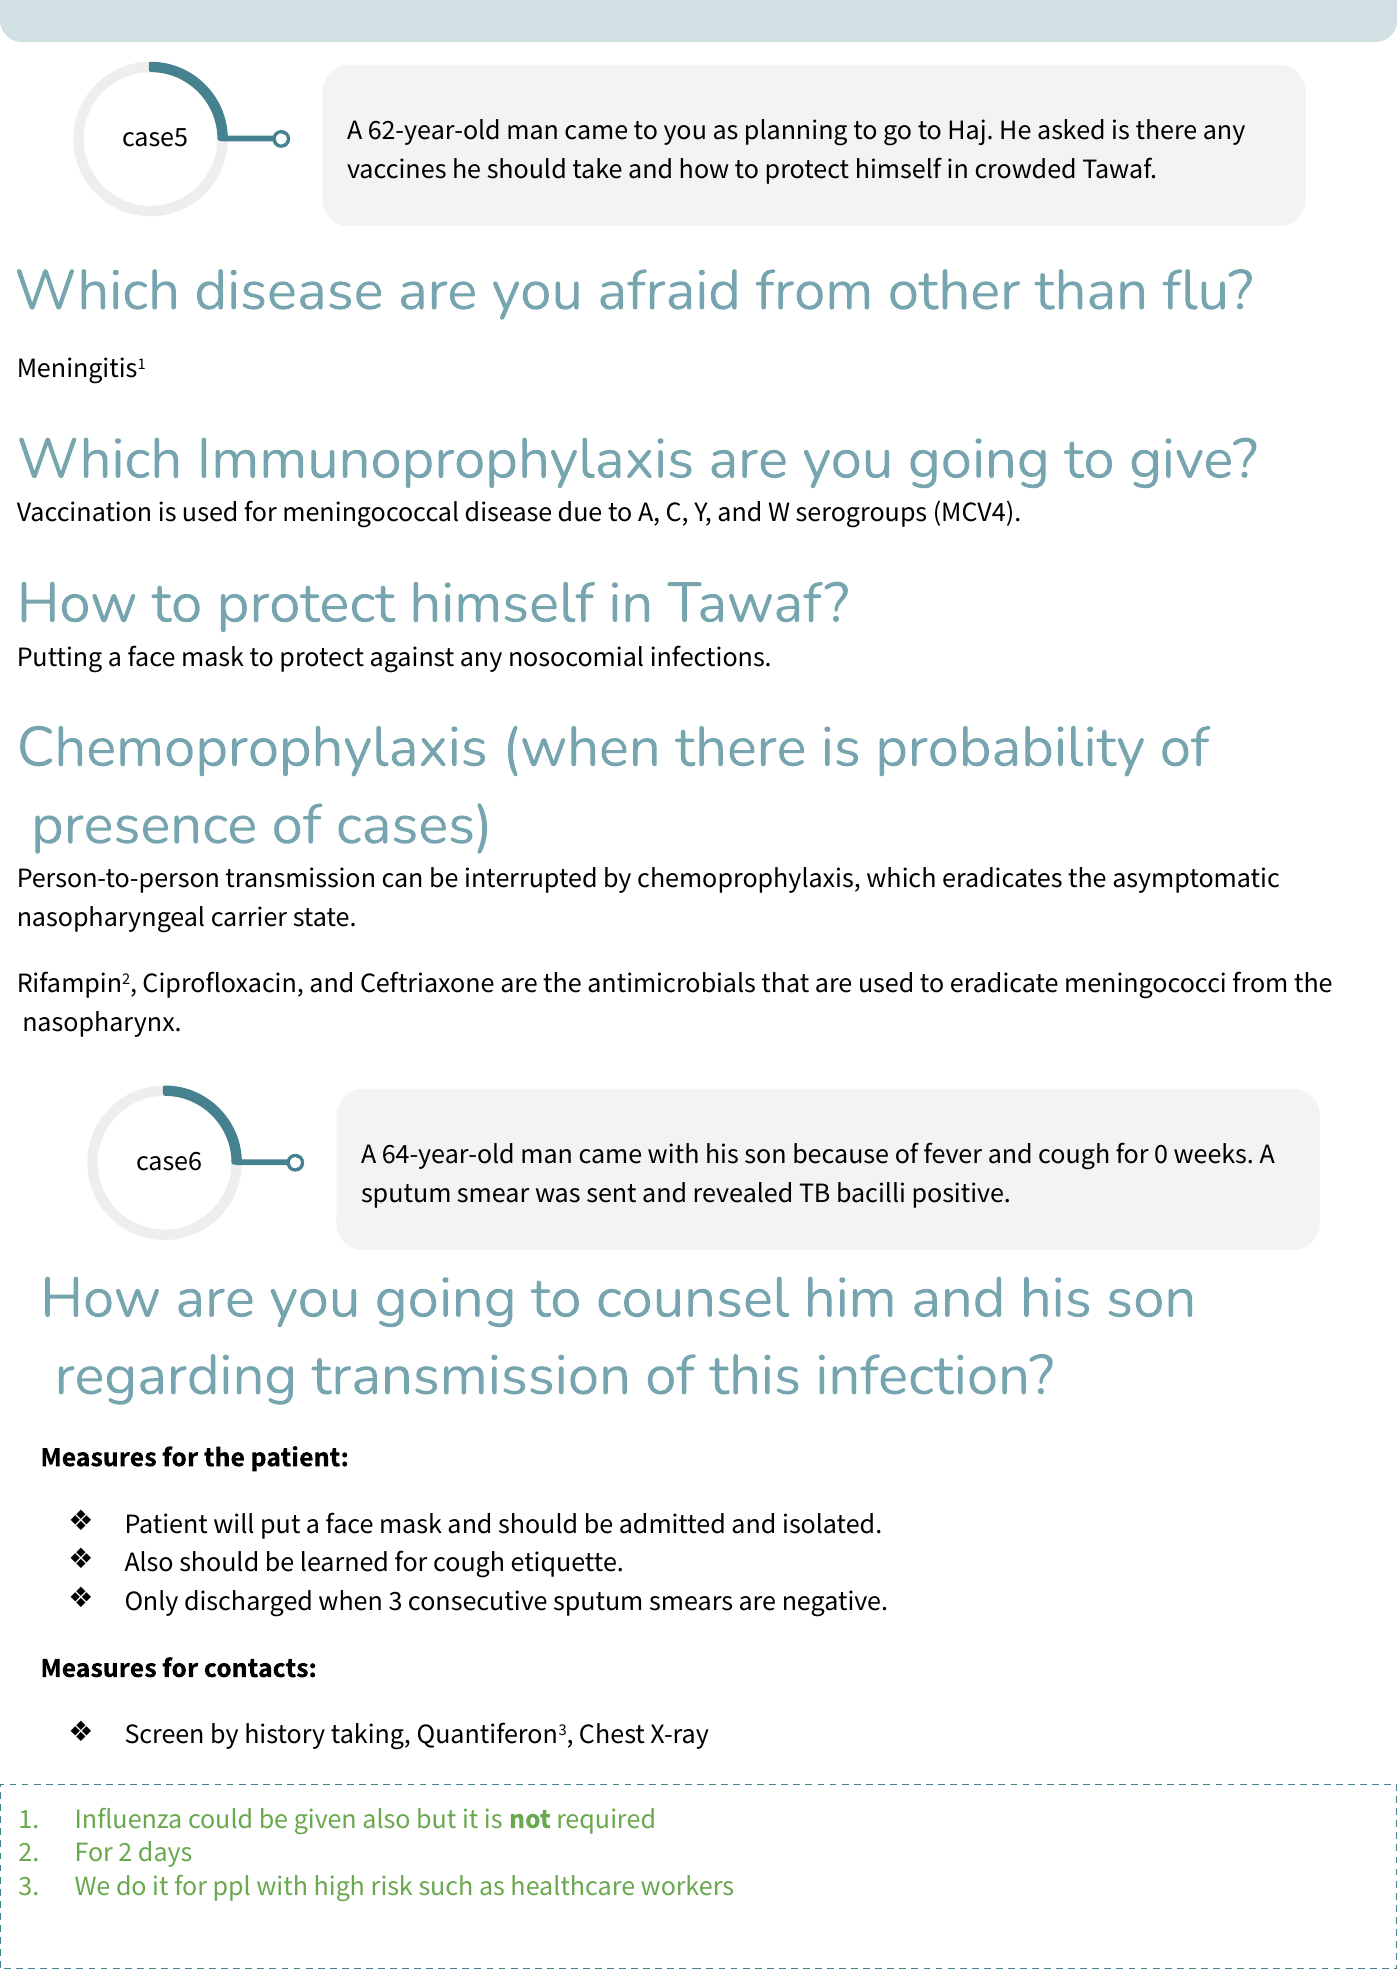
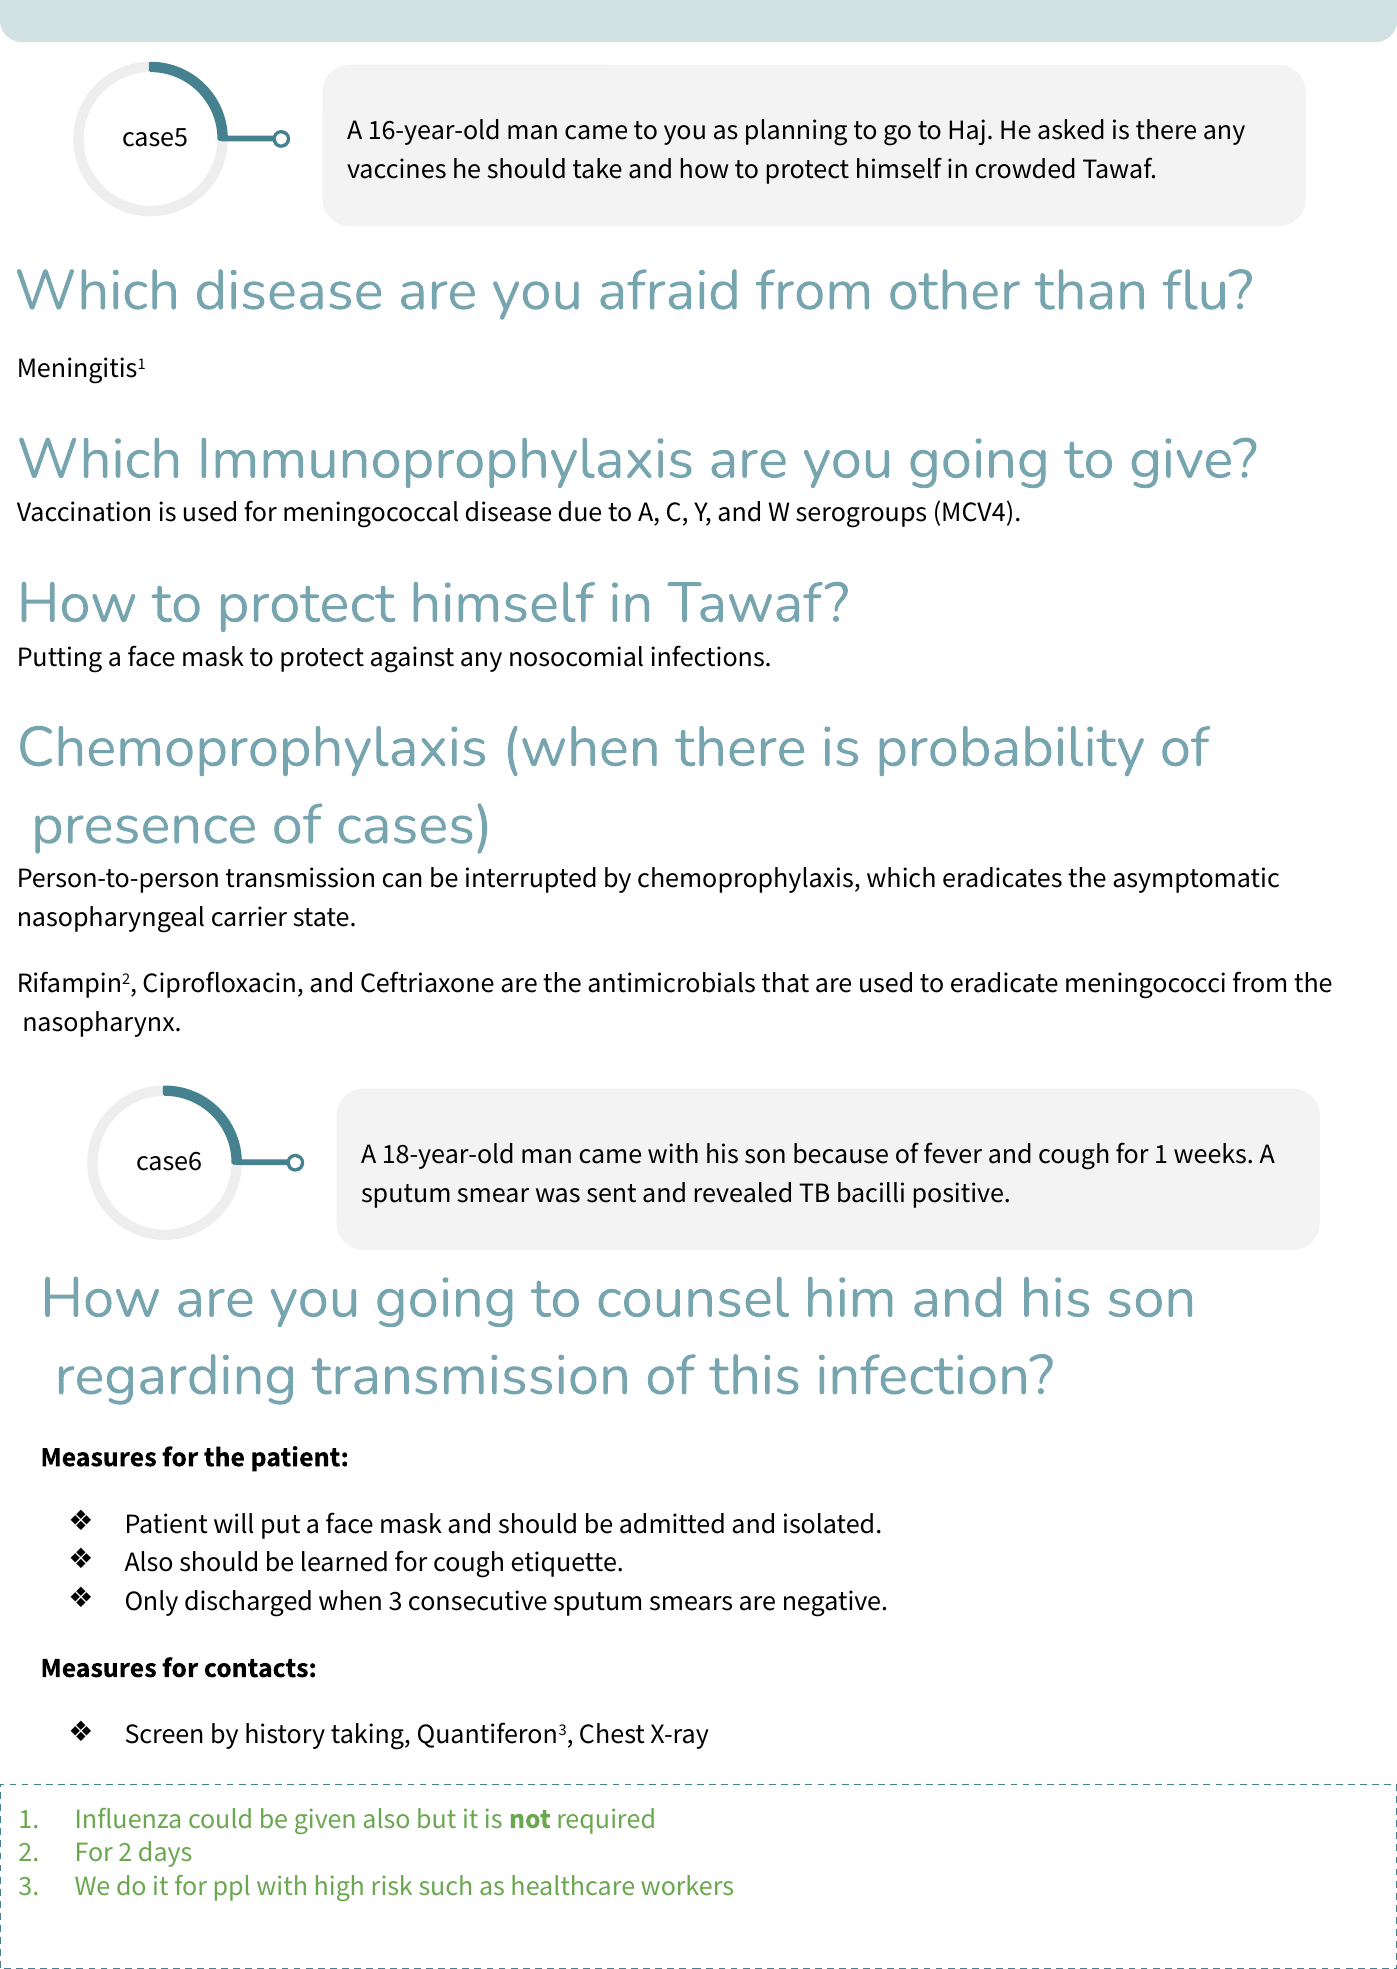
62-year-old: 62-year-old -> 16-year-old
64-year-old: 64-year-old -> 18-year-old
for 0: 0 -> 1
